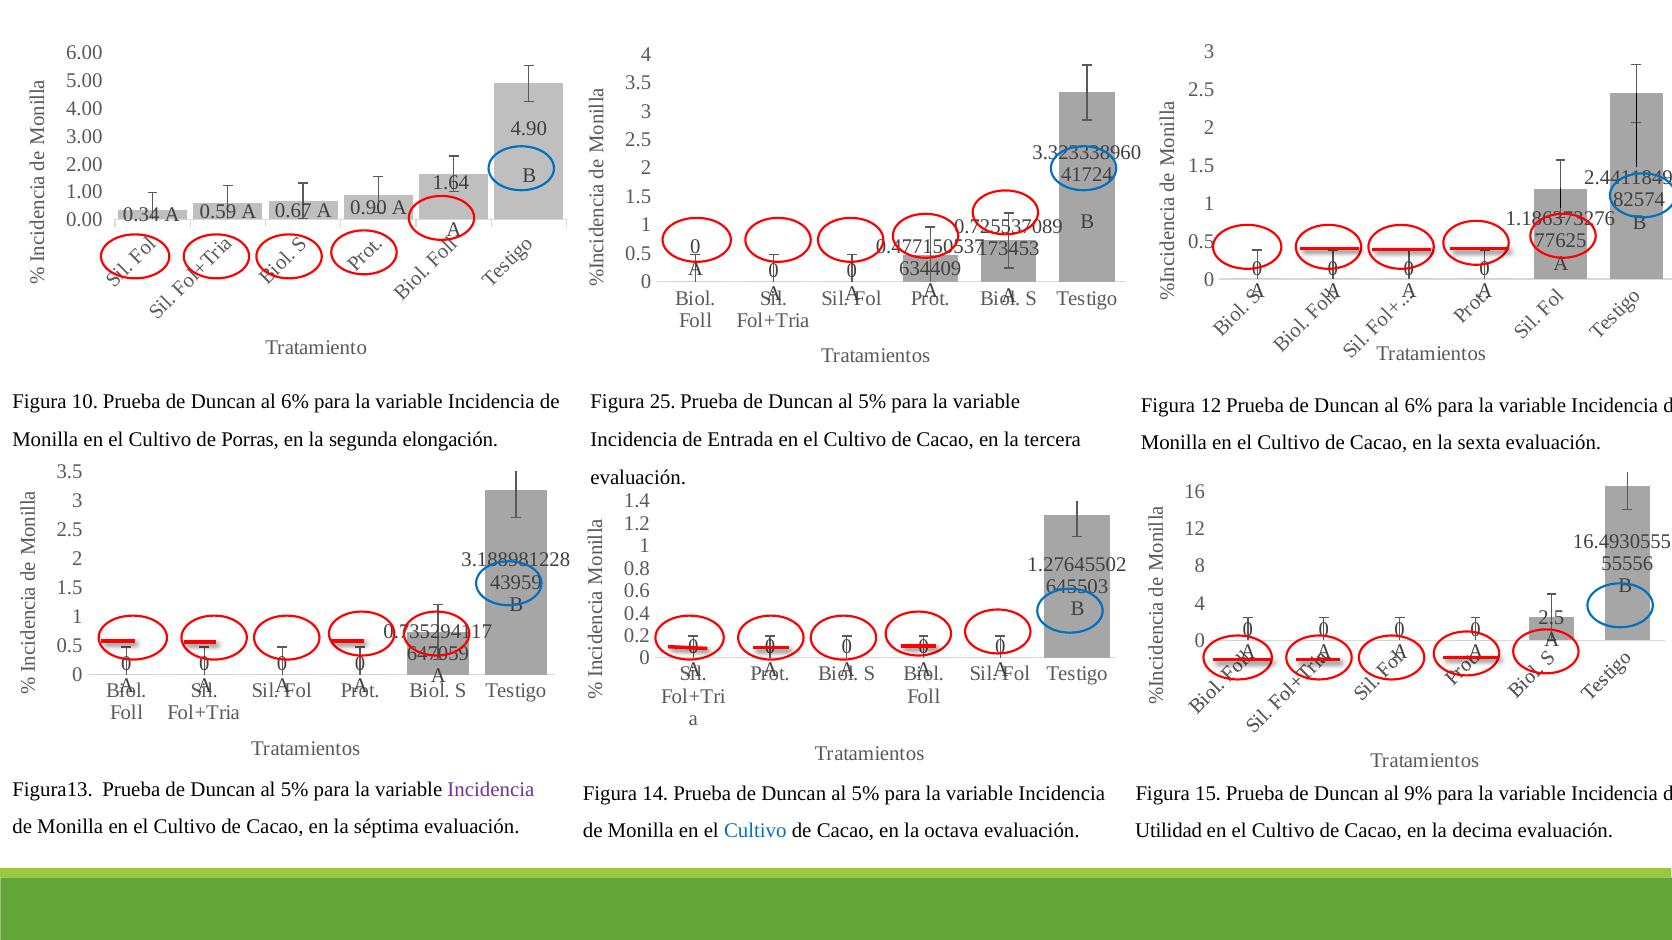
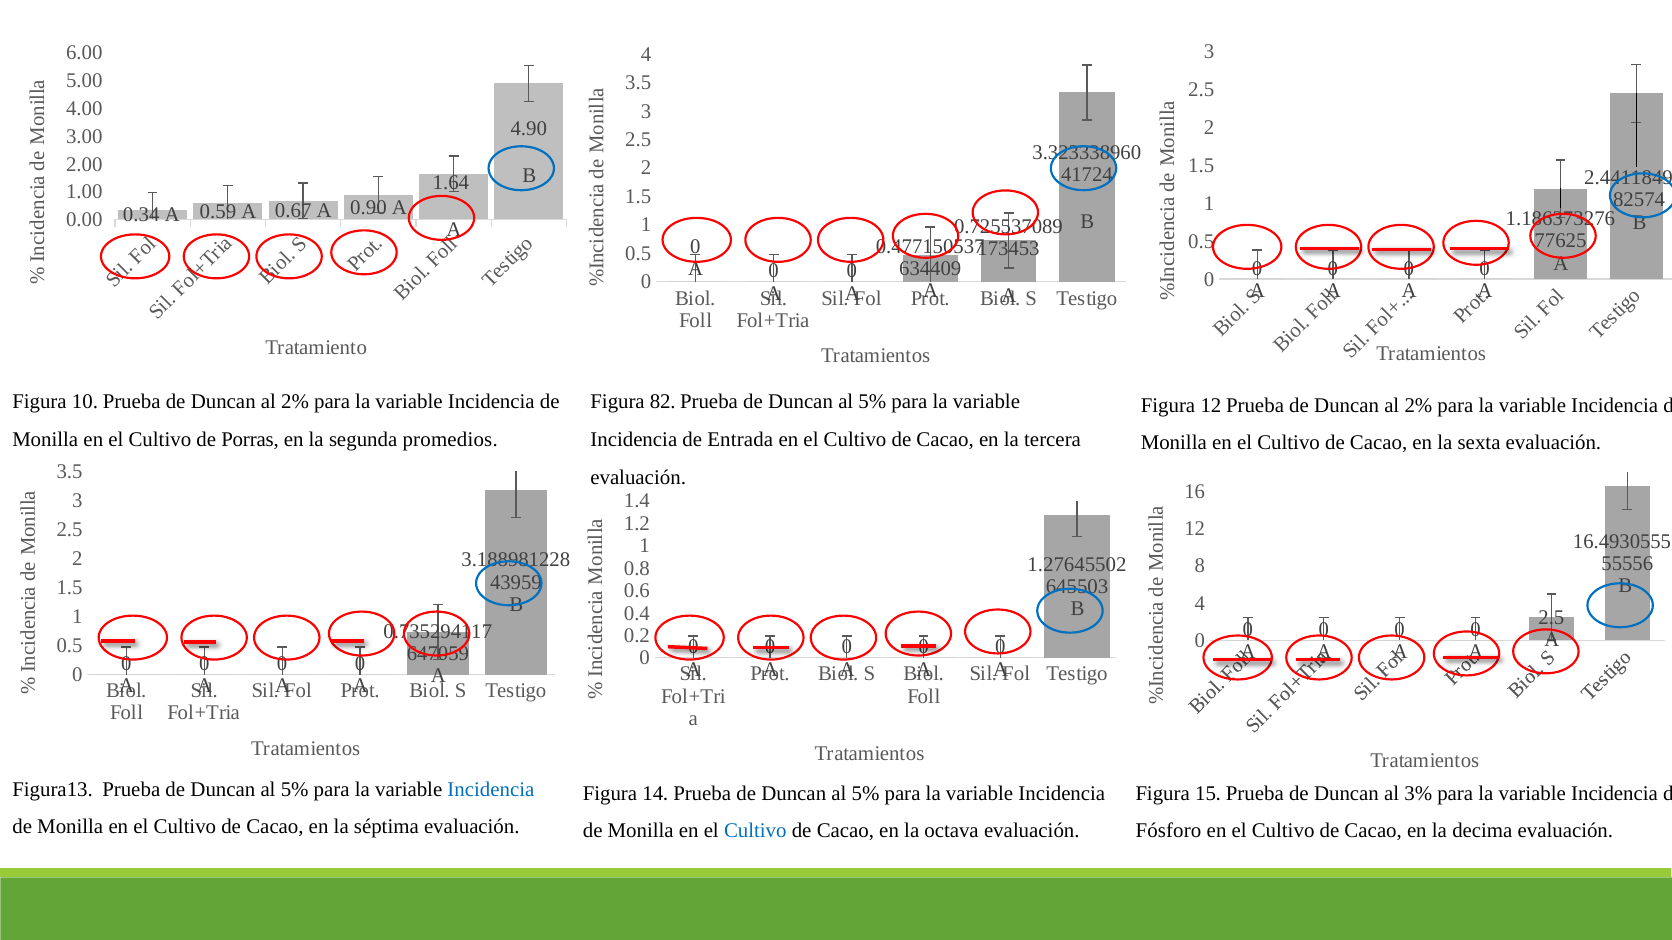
6% at (295, 402): 6% -> 2%
25: 25 -> 82
6% at (1418, 405): 6% -> 2%
elongación: elongación -> promedios
Incidencia at (491, 790) colour: purple -> blue
9%: 9% -> 3%
Utilidad: Utilidad -> Fósforo
